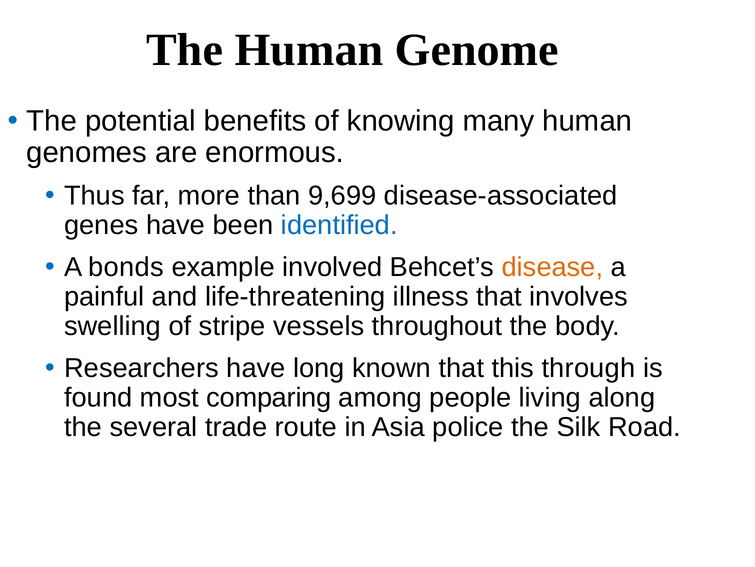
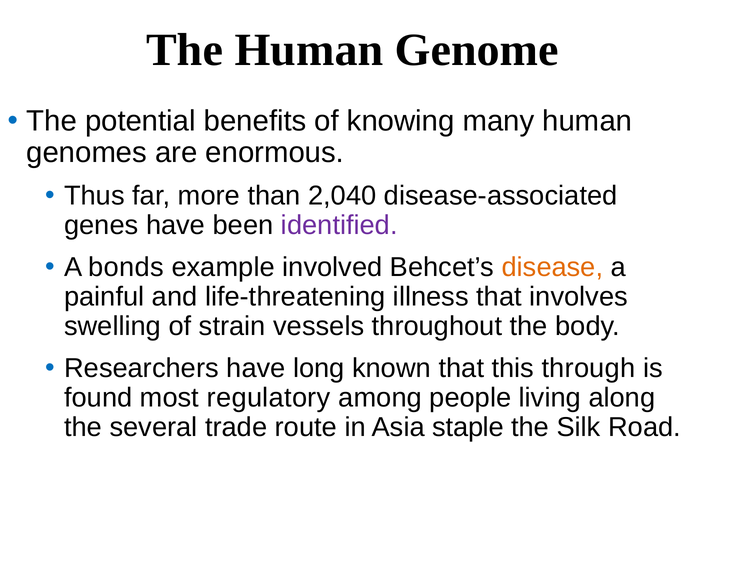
9,699: 9,699 -> 2,040
identified colour: blue -> purple
stripe: stripe -> strain
comparing: comparing -> regulatory
police: police -> staple
